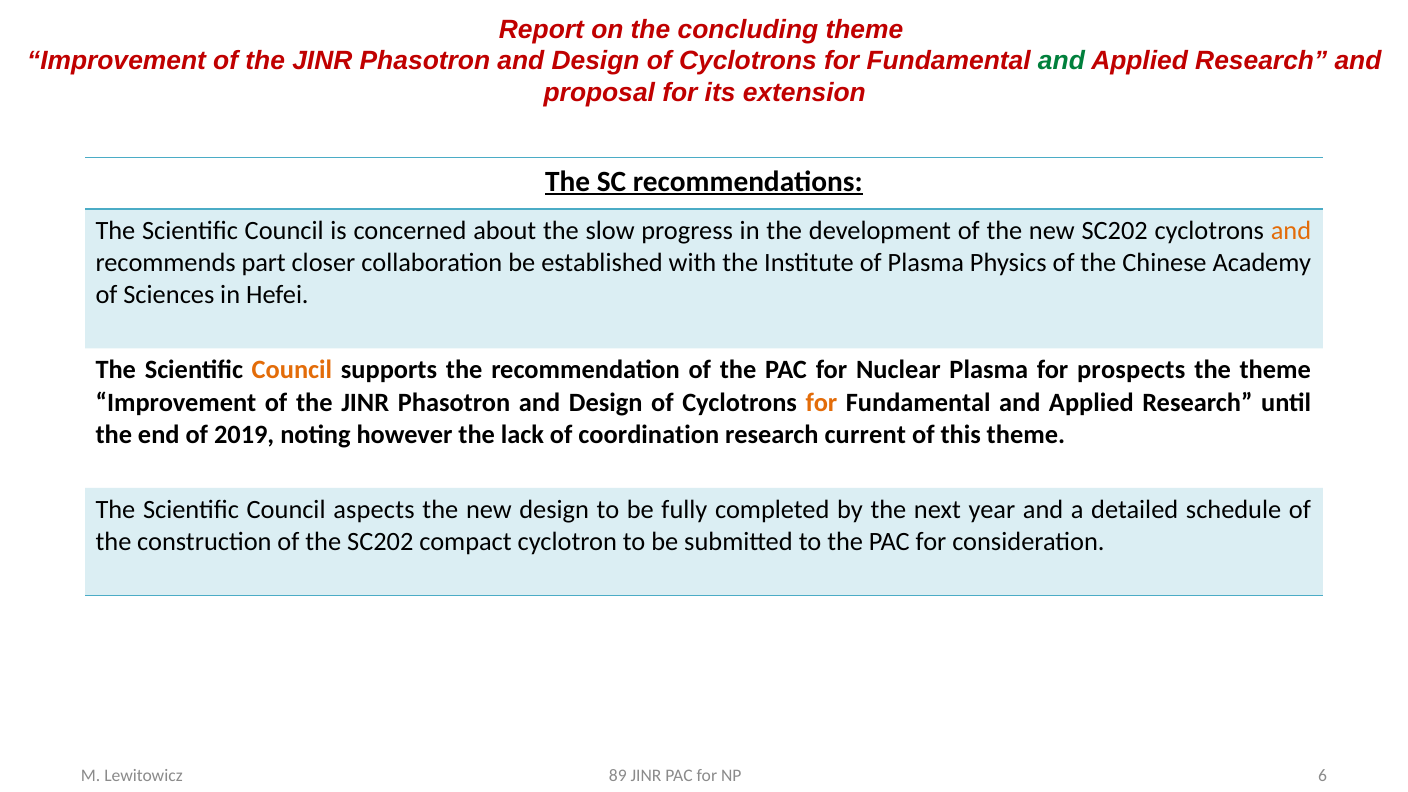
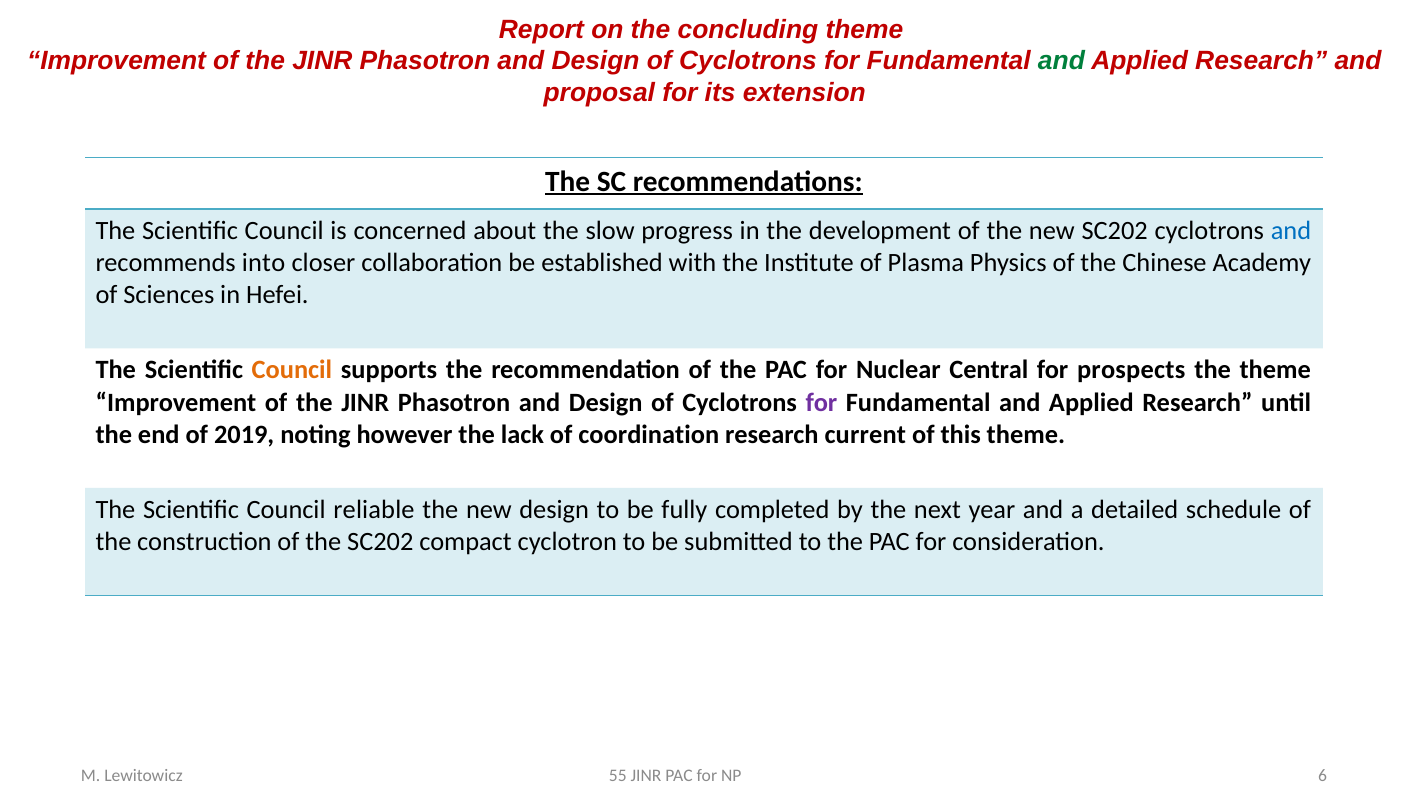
and at (1291, 231) colour: orange -> blue
part: part -> into
Nuclear Plasma: Plasma -> Central
for at (821, 402) colour: orange -> purple
aspects: aspects -> reliable
89: 89 -> 55
